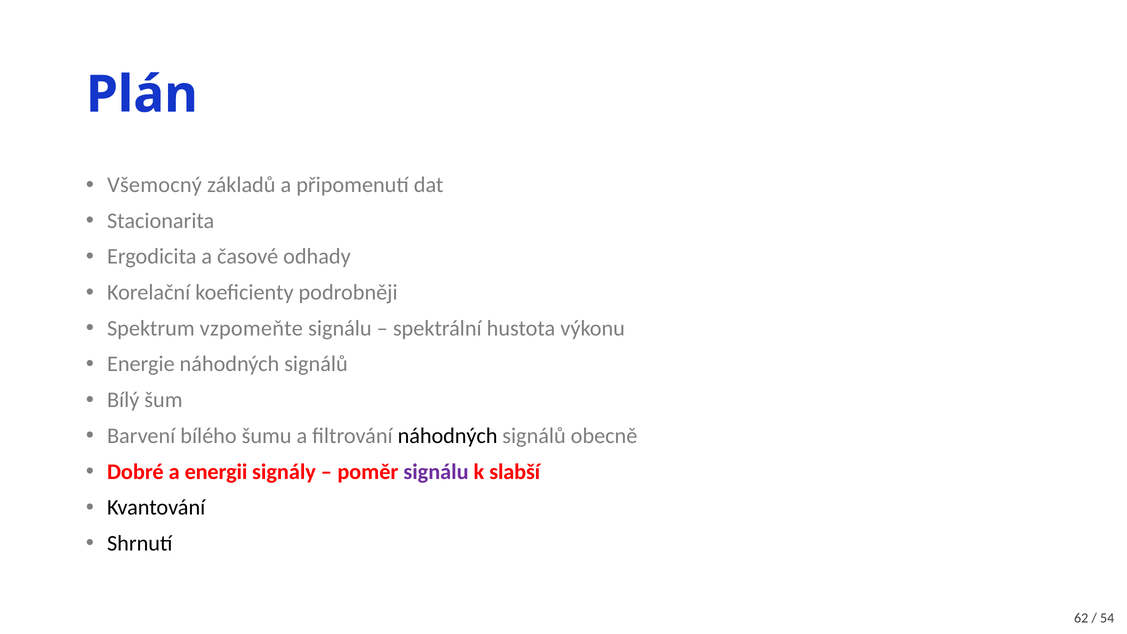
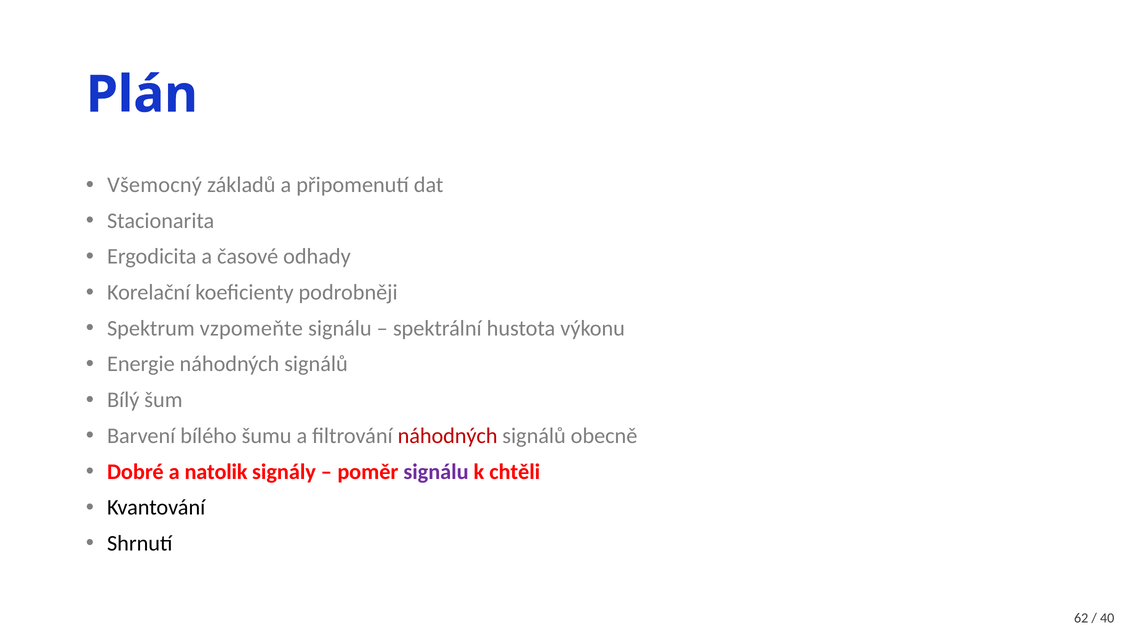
náhodných at (448, 436) colour: black -> red
energii: energii -> natolik
slabší: slabší -> chtěli
54: 54 -> 40
